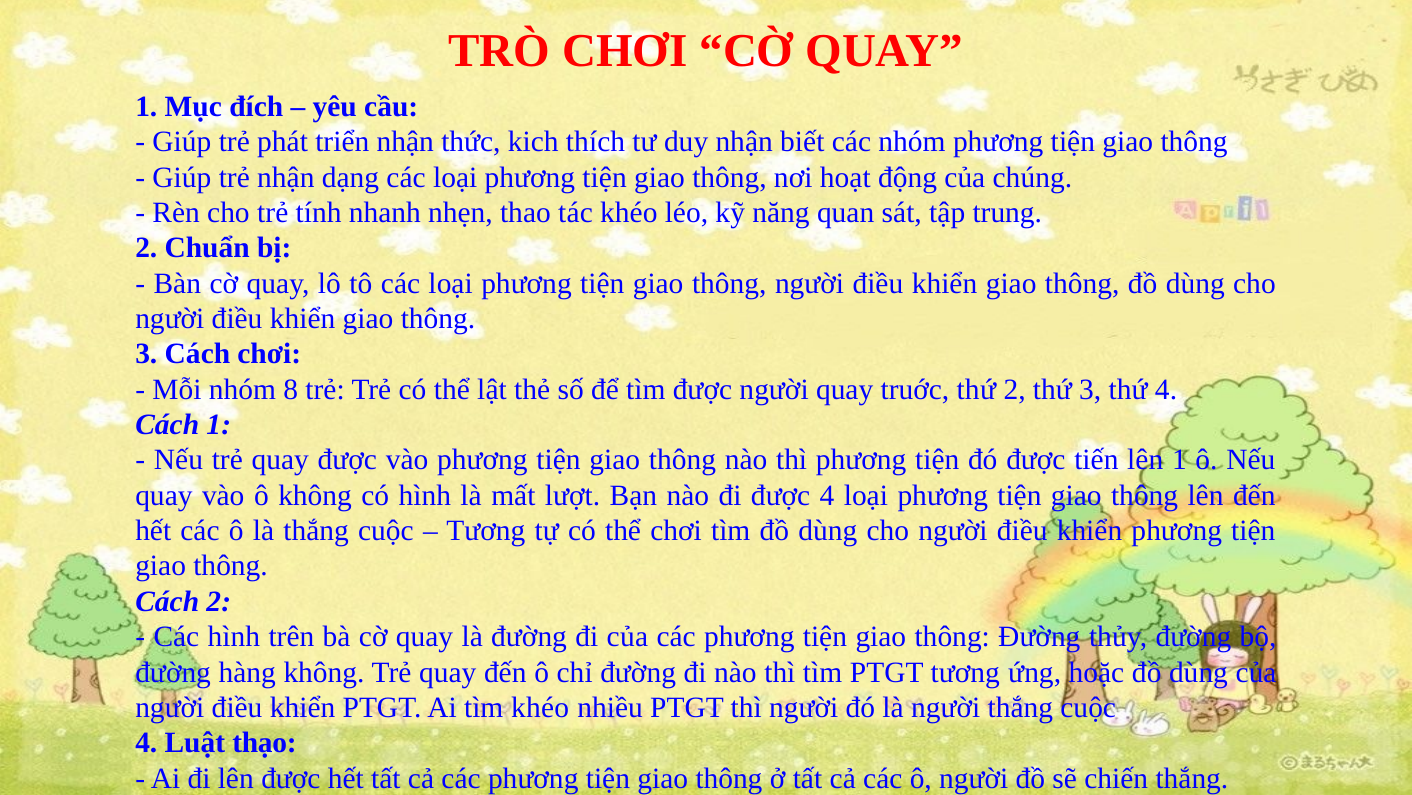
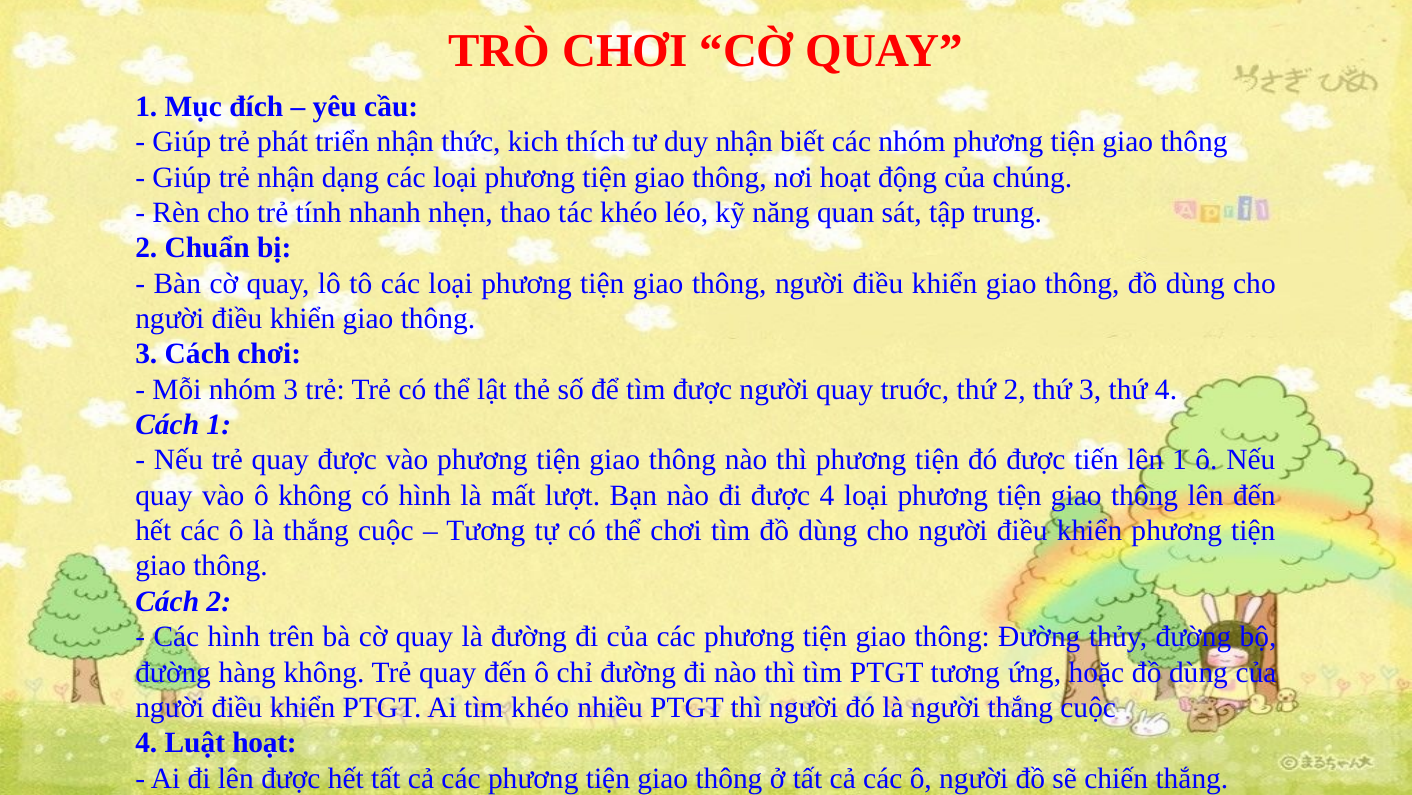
nhóm 8: 8 -> 3
Luật thạo: thạo -> hoạt
